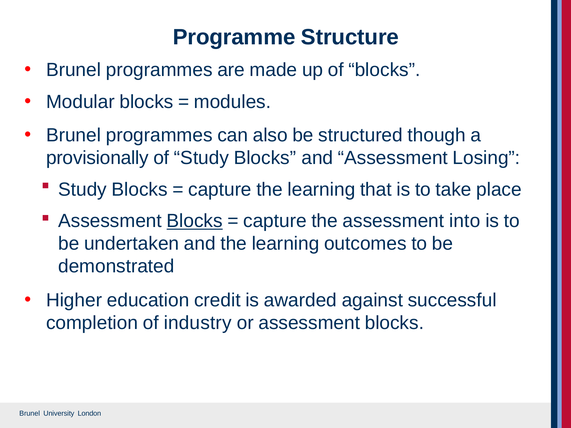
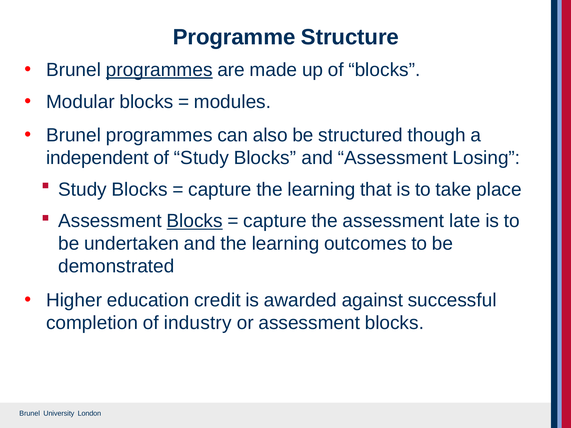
programmes at (159, 70) underline: none -> present
provisionally: provisionally -> independent
into: into -> late
